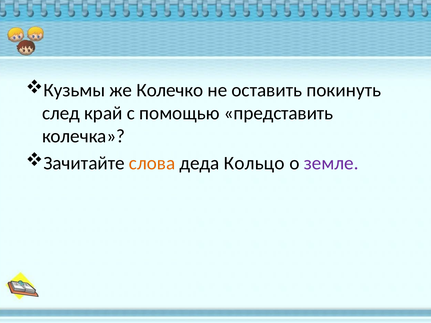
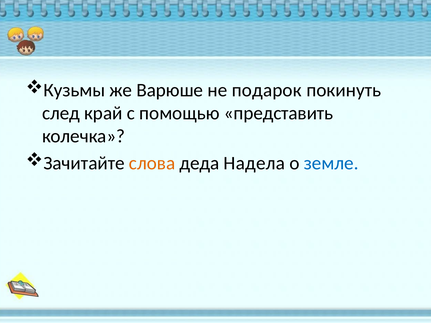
Колечко: Колечко -> Варюше
оставить: оставить -> подарок
Кольцо: Кольцо -> Надела
земле colour: purple -> blue
